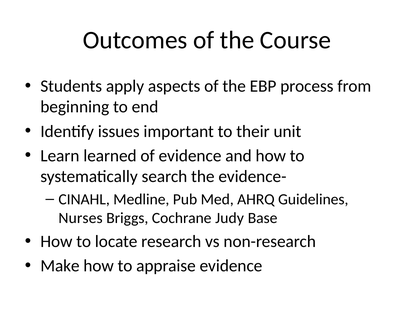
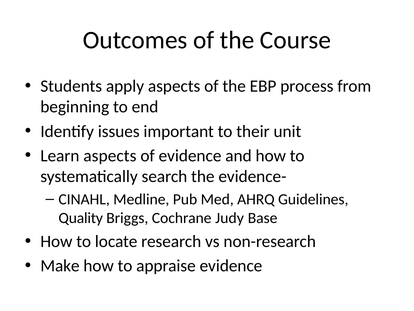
Learn learned: learned -> aspects
Nurses: Nurses -> Quality
